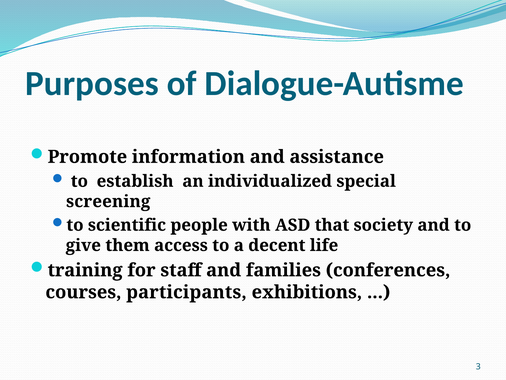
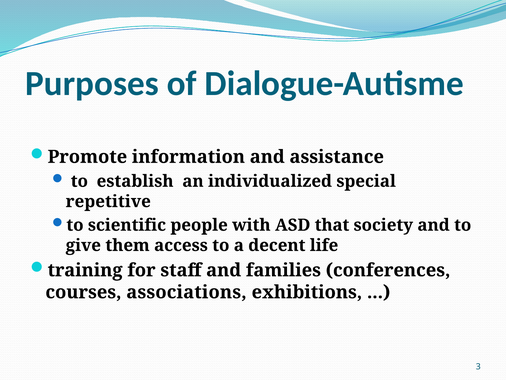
screening: screening -> repetitive
participants: participants -> associations
